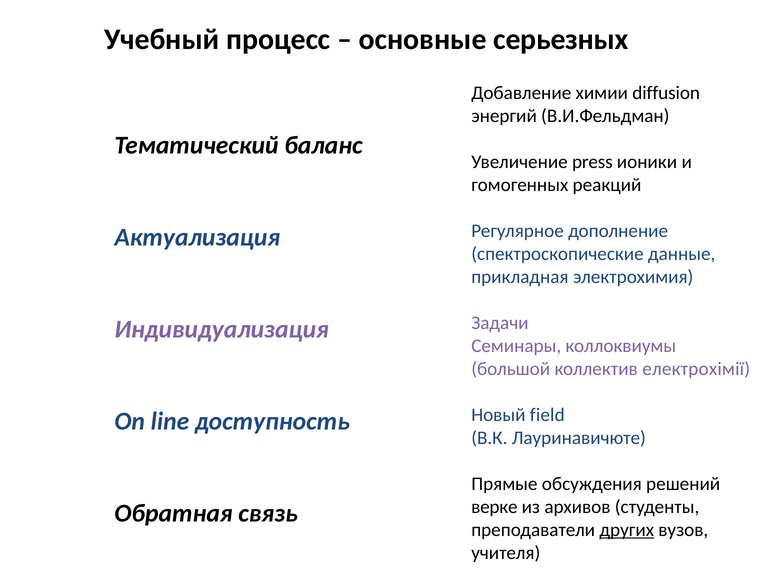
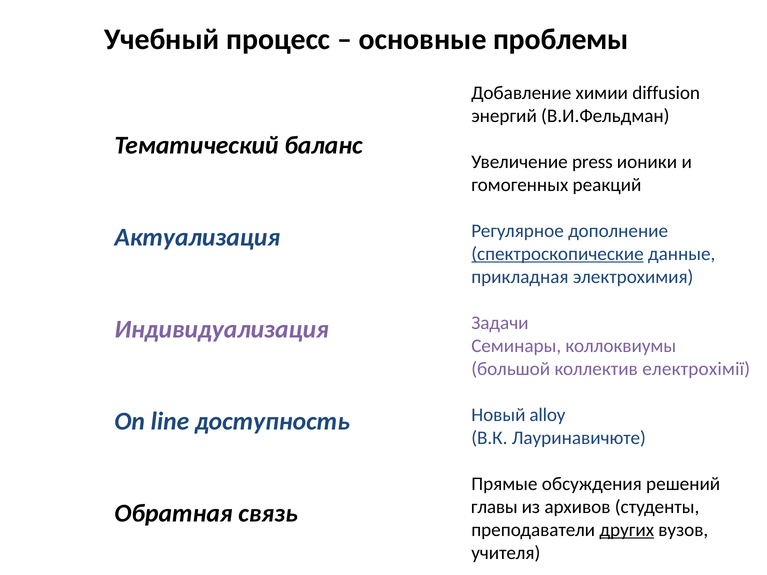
серьезных: серьезных -> проблемы
спектроскопические underline: none -> present
field: field -> alloy
верке: верке -> главы
